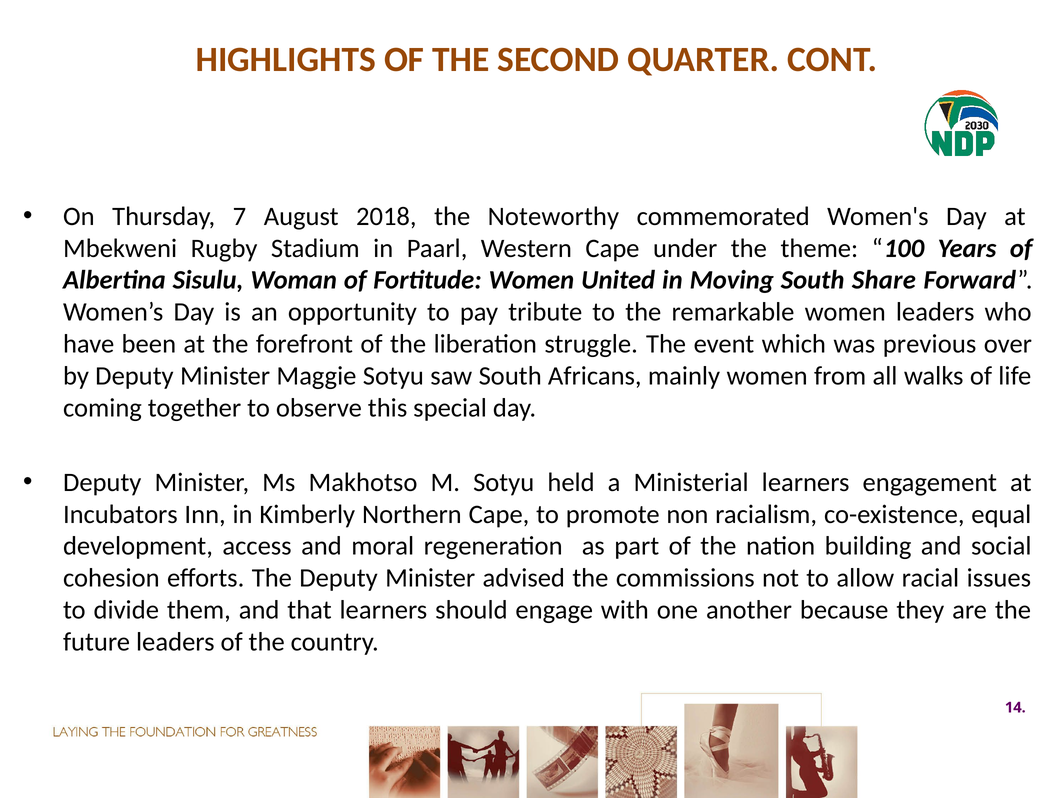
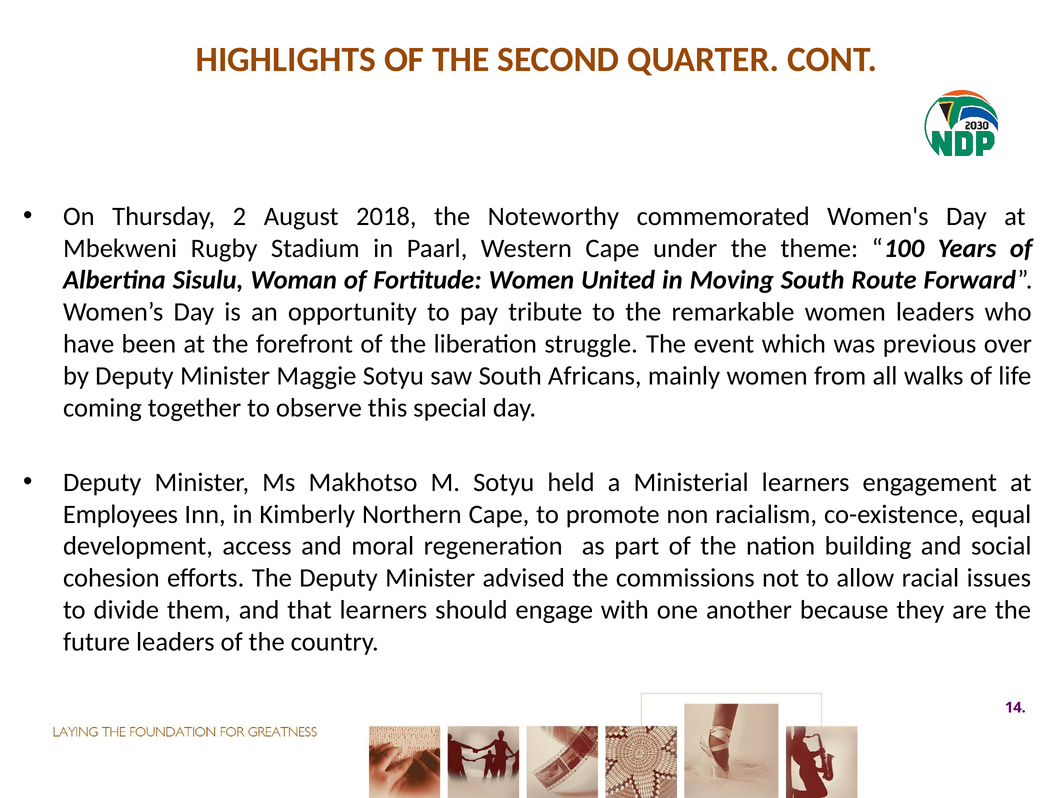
7: 7 -> 2
Share: Share -> Route
Incubators: Incubators -> Employees
